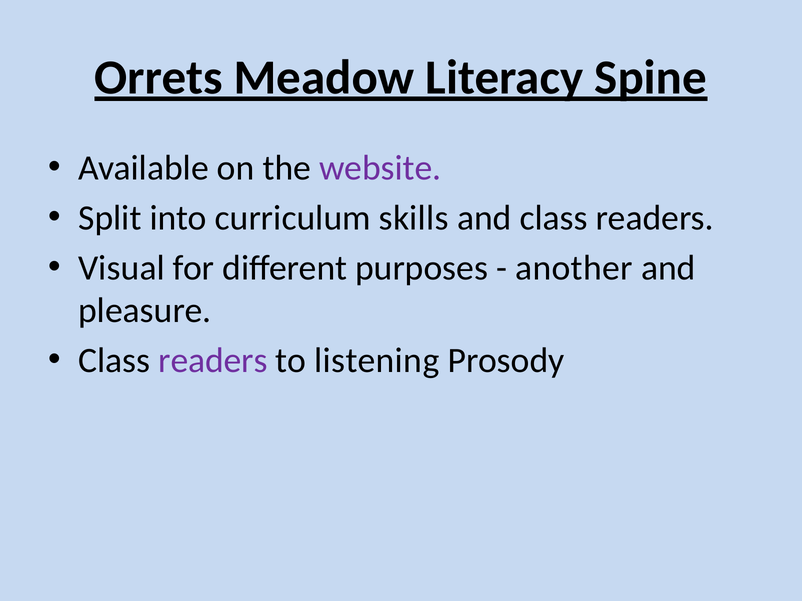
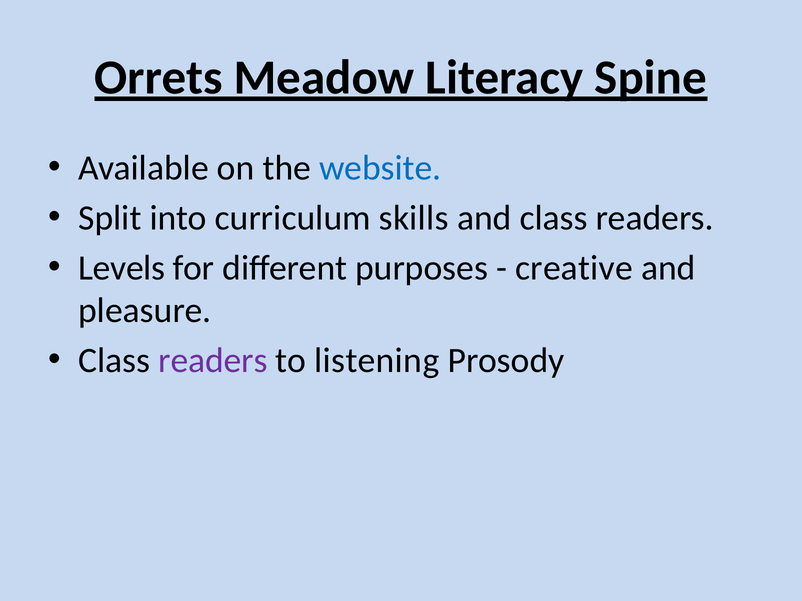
website colour: purple -> blue
Visual: Visual -> Levels
another: another -> creative
